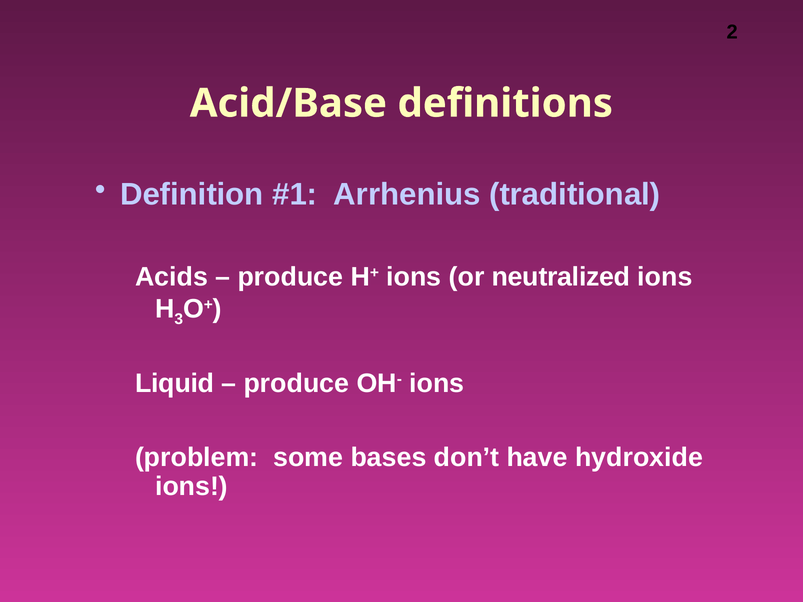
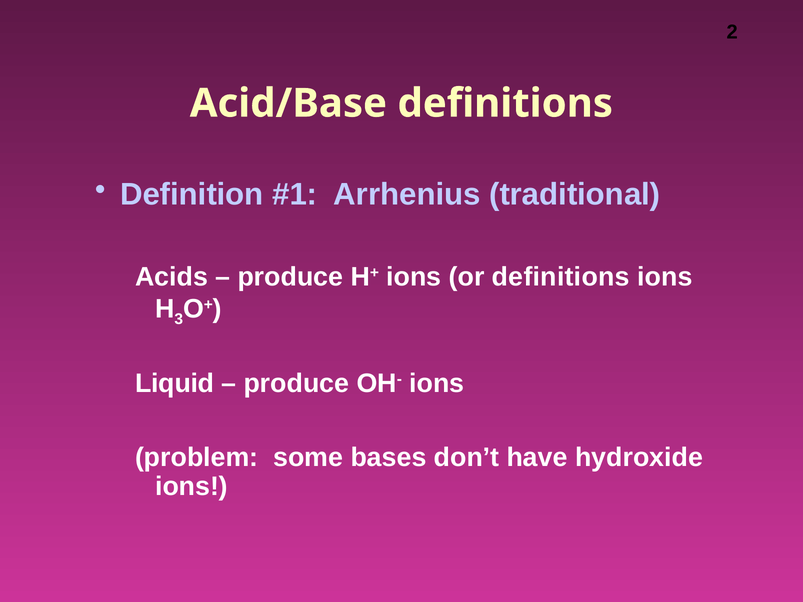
or neutralized: neutralized -> definitions
